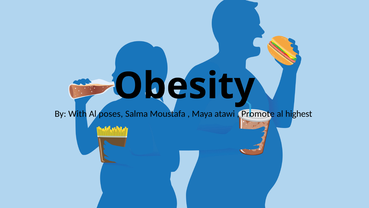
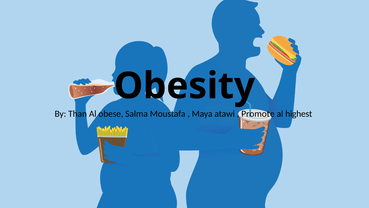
With: With -> Than
poses: poses -> obese
